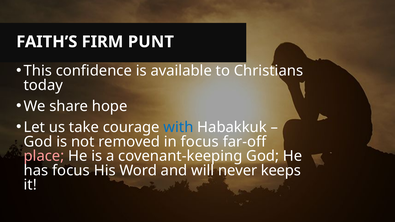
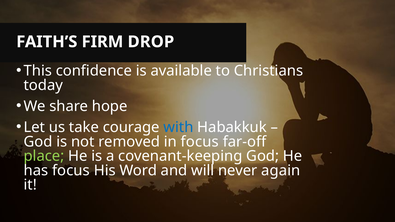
PUNT: PUNT -> DROP
place colour: pink -> light green
keeps: keeps -> again
